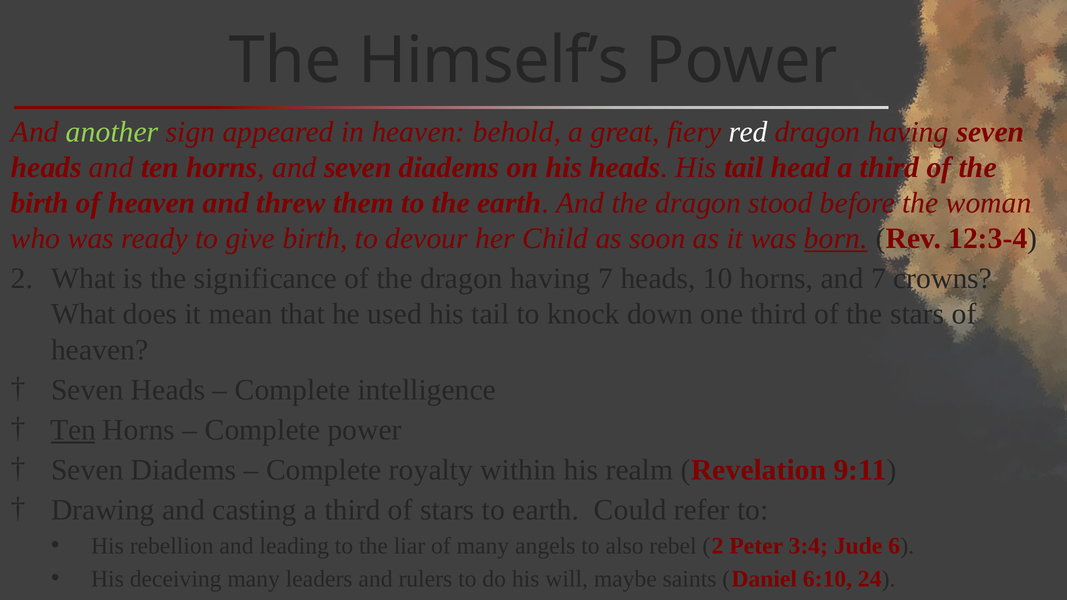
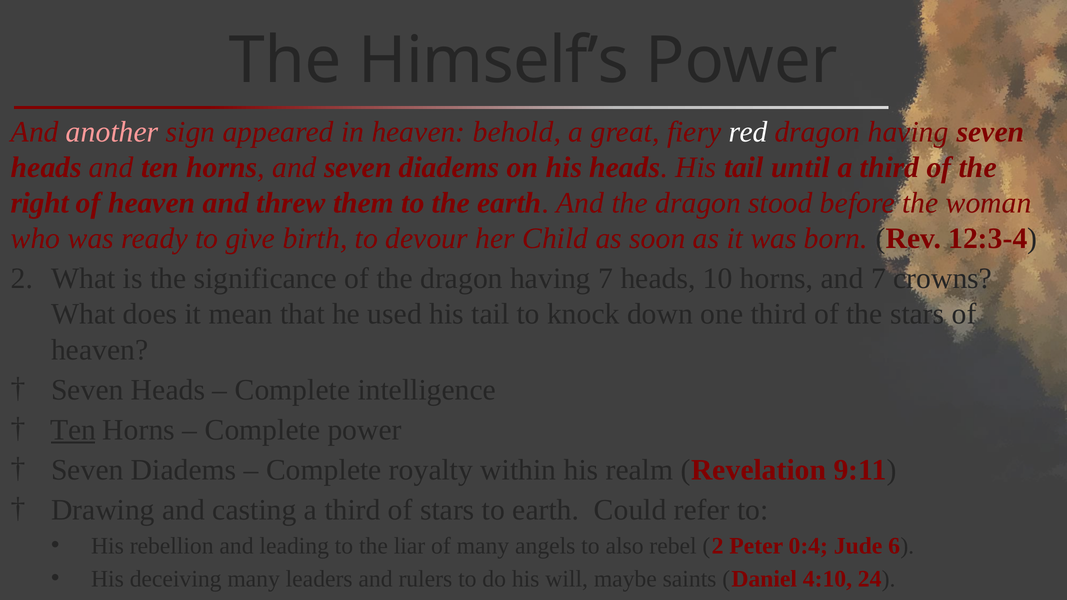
another colour: light green -> pink
head: head -> until
birth at (40, 203): birth -> right
born underline: present -> none
3:4: 3:4 -> 0:4
6:10: 6:10 -> 4:10
